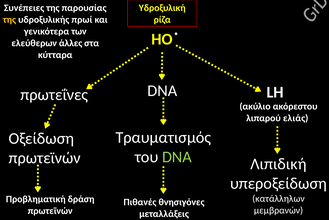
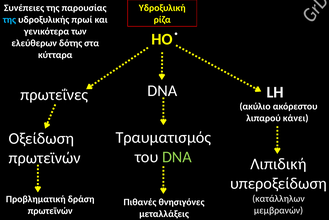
της at (9, 20) colour: yellow -> light blue
άλλες: άλλες -> δότης
ελιάς: ελιάς -> κάνει
